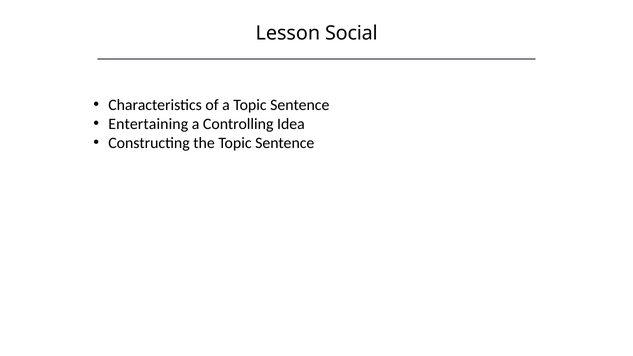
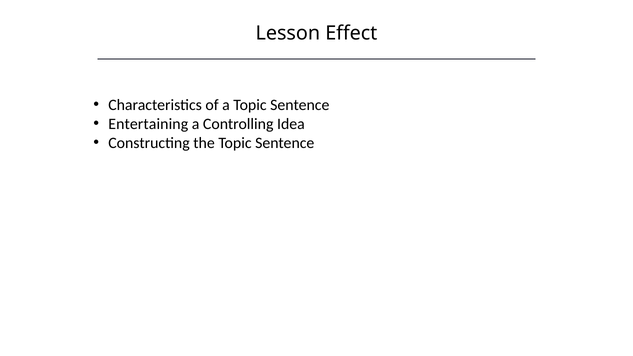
Social: Social -> Effect
